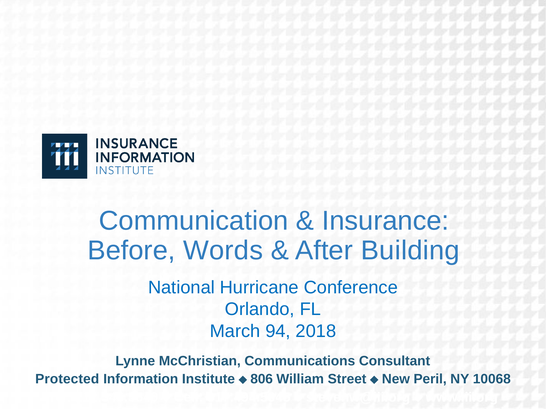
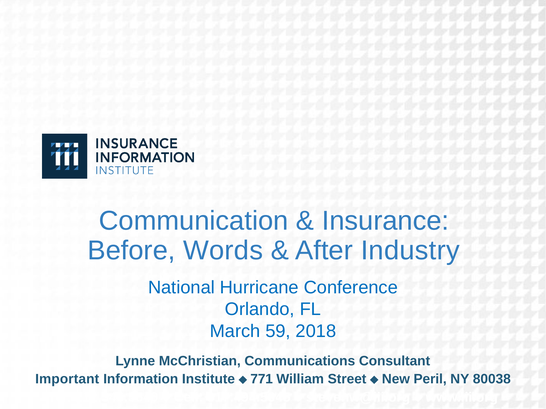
Building: Building -> Industry
94: 94 -> 59
Protected: Protected -> Important
806: 806 -> 771
10068: 10068 -> 80038
